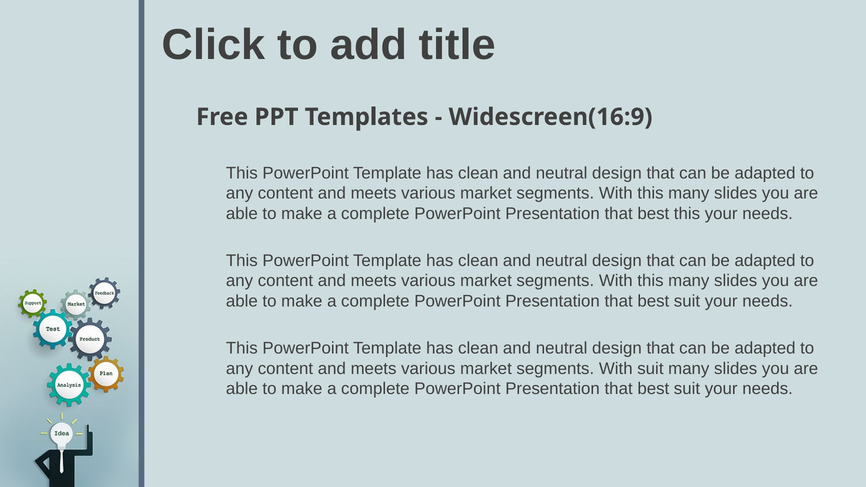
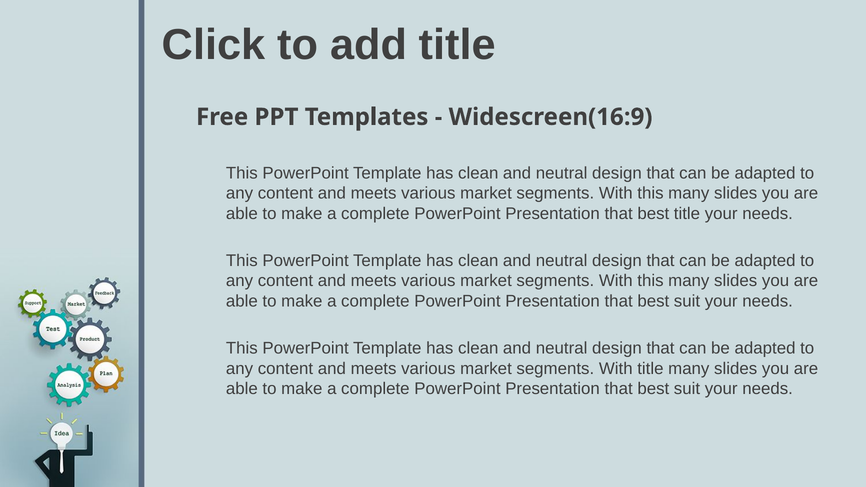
best this: this -> title
With suit: suit -> title
